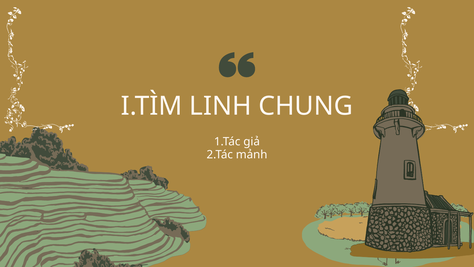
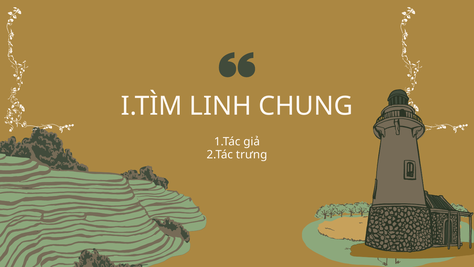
mảnh: mảnh -> trưng
